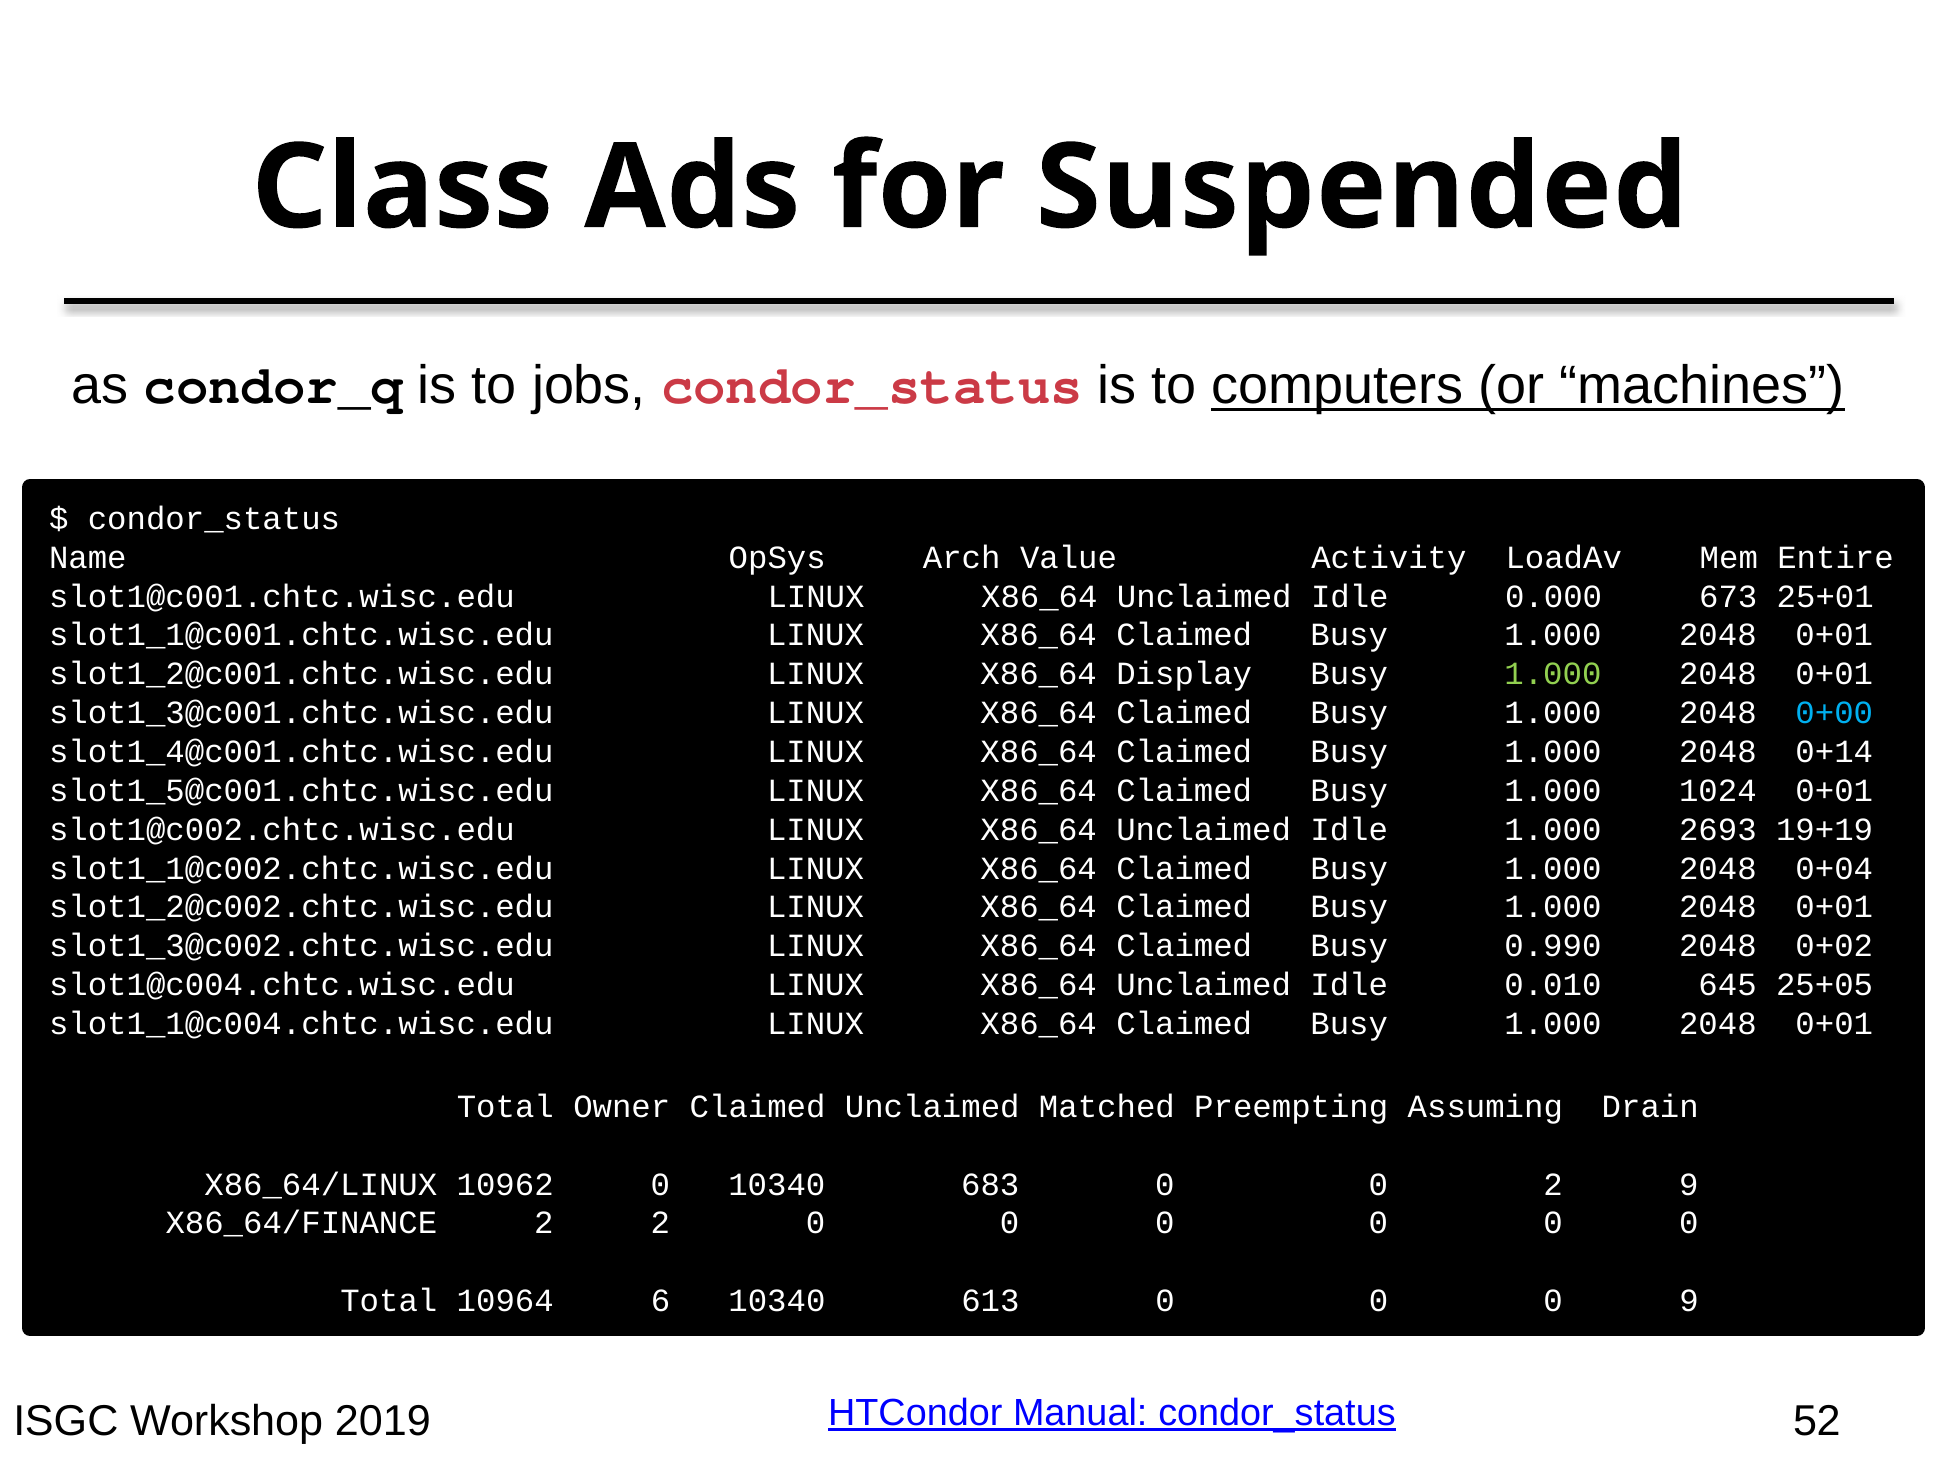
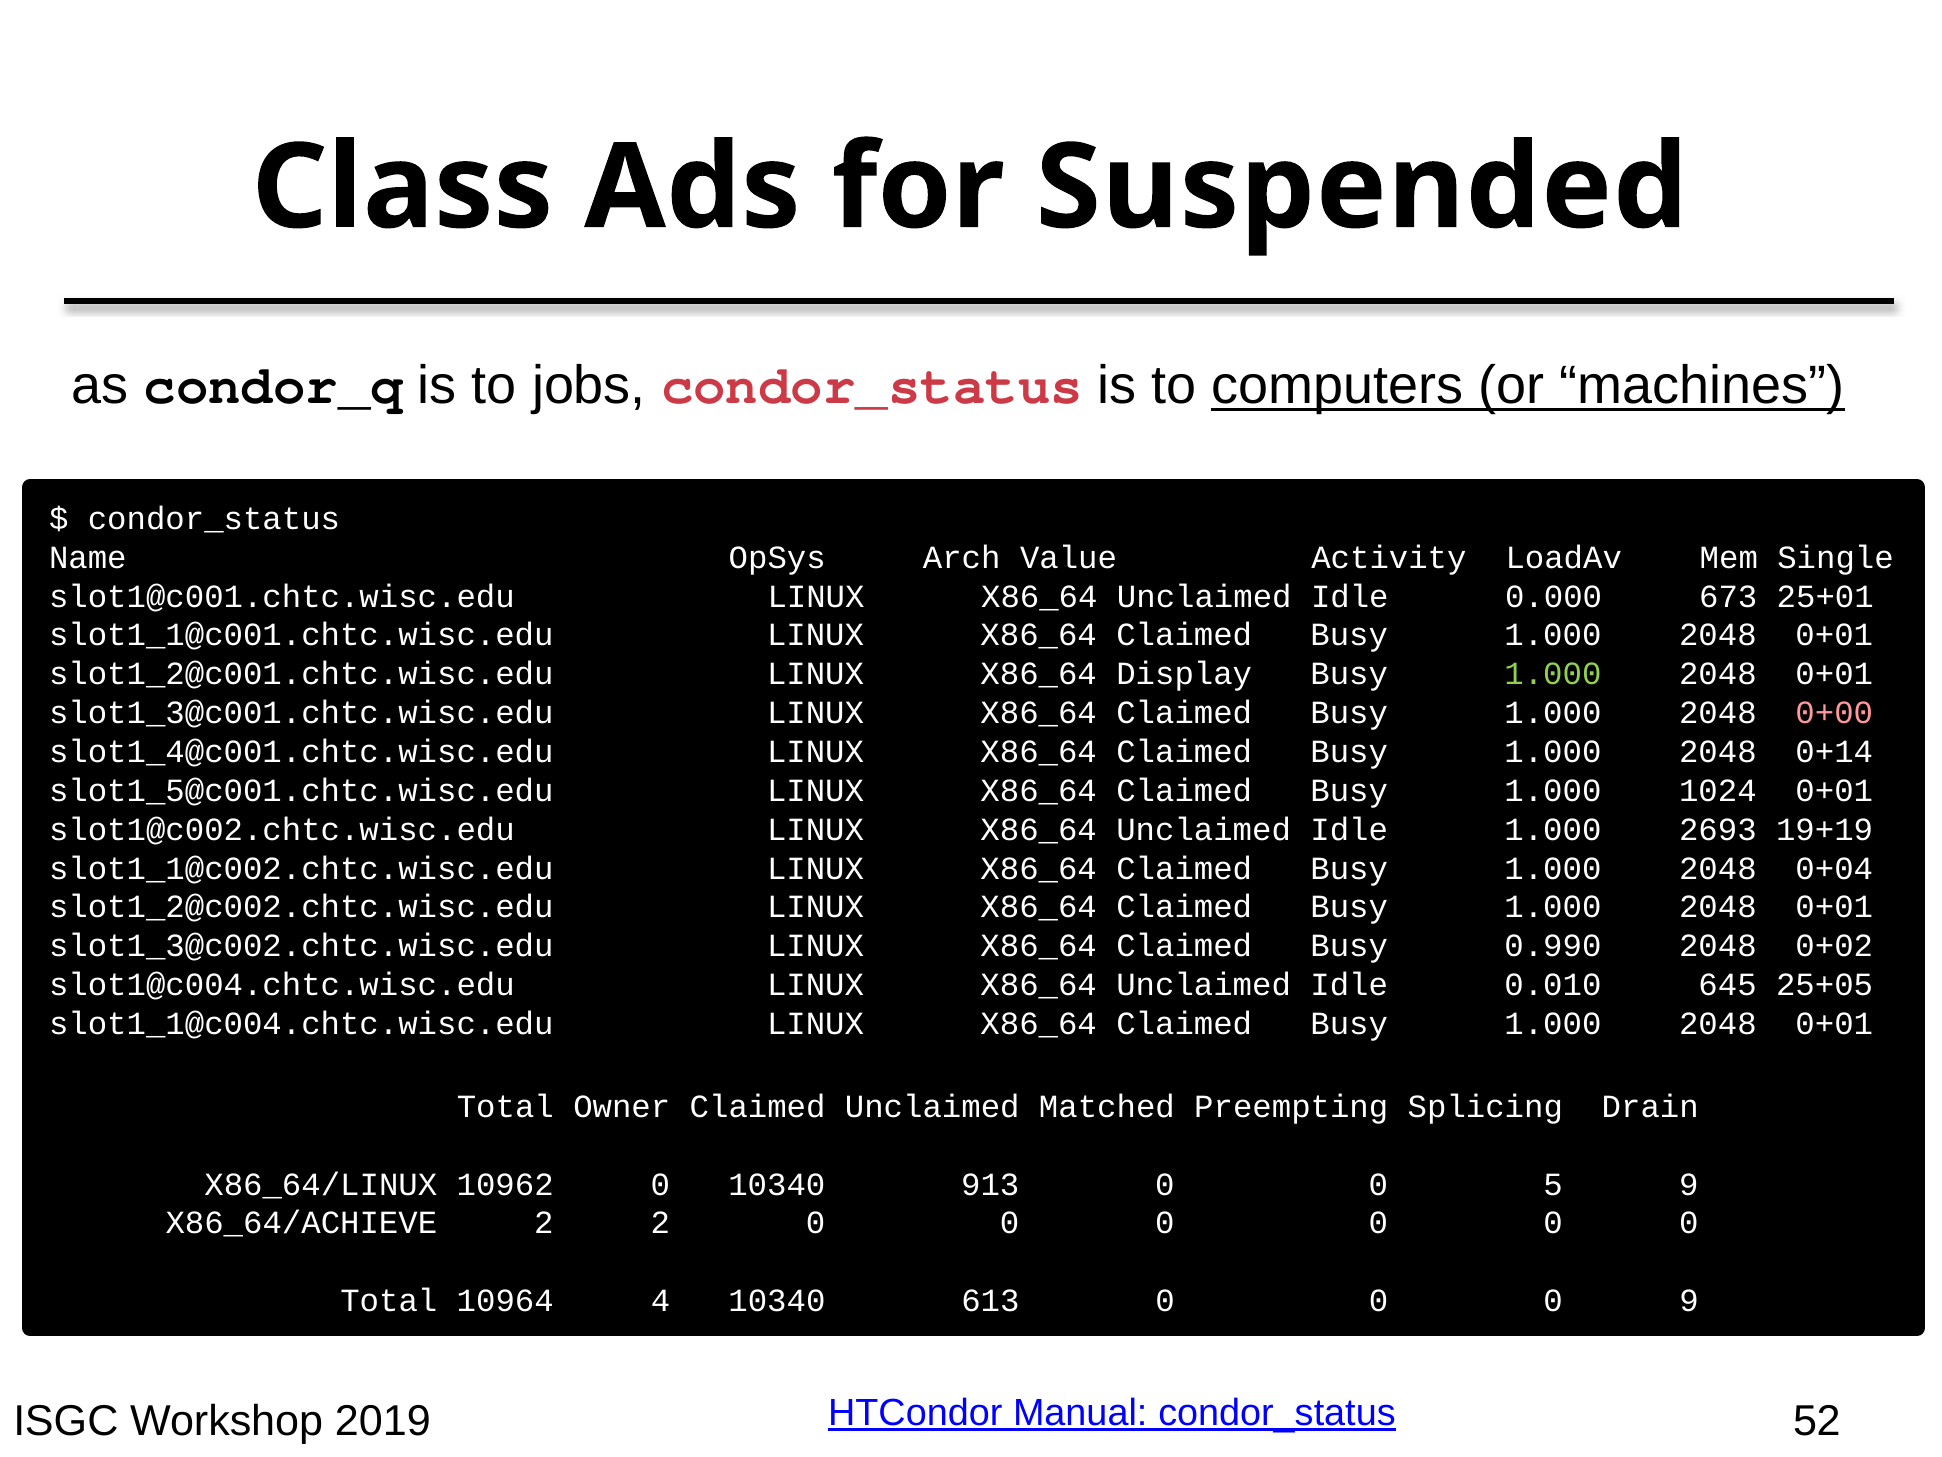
Entire: Entire -> Single
0+00 colour: light blue -> pink
Assuming: Assuming -> Splicing
683: 683 -> 913
0 2: 2 -> 5
X86_64/FINANCE: X86_64/FINANCE -> X86_64/ACHIEVE
6: 6 -> 4
